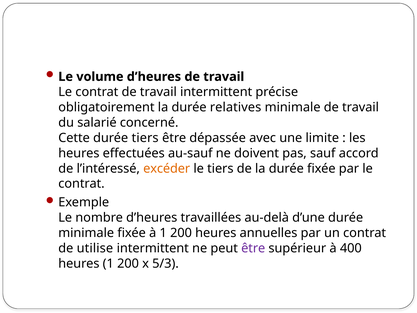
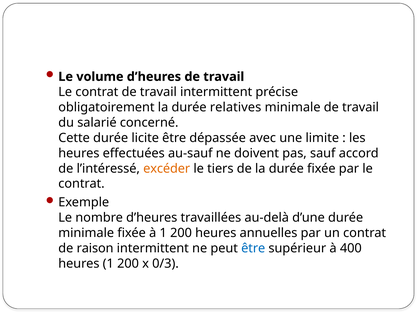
durée tiers: tiers -> licite
utilise: utilise -> raison
être at (253, 248) colour: purple -> blue
5/3: 5/3 -> 0/3
